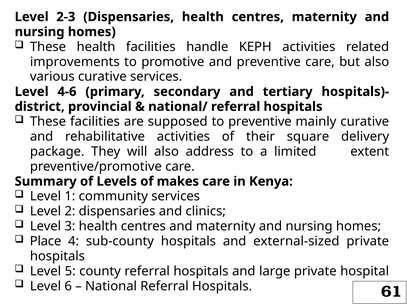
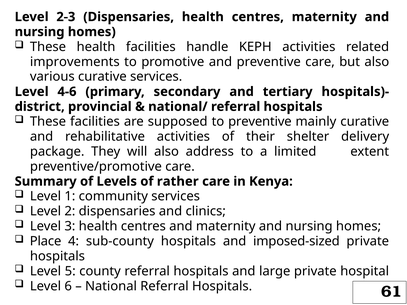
square: square -> shelter
makes: makes -> rather
external-sized: external-sized -> imposed-sized
